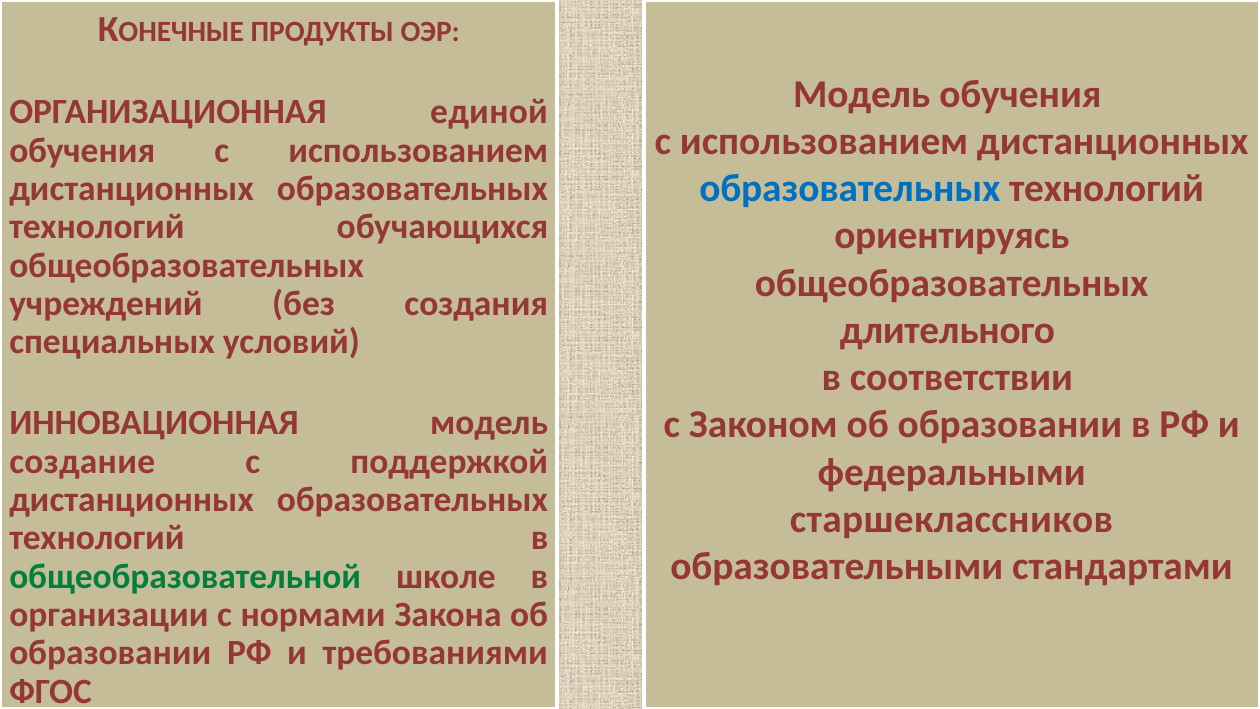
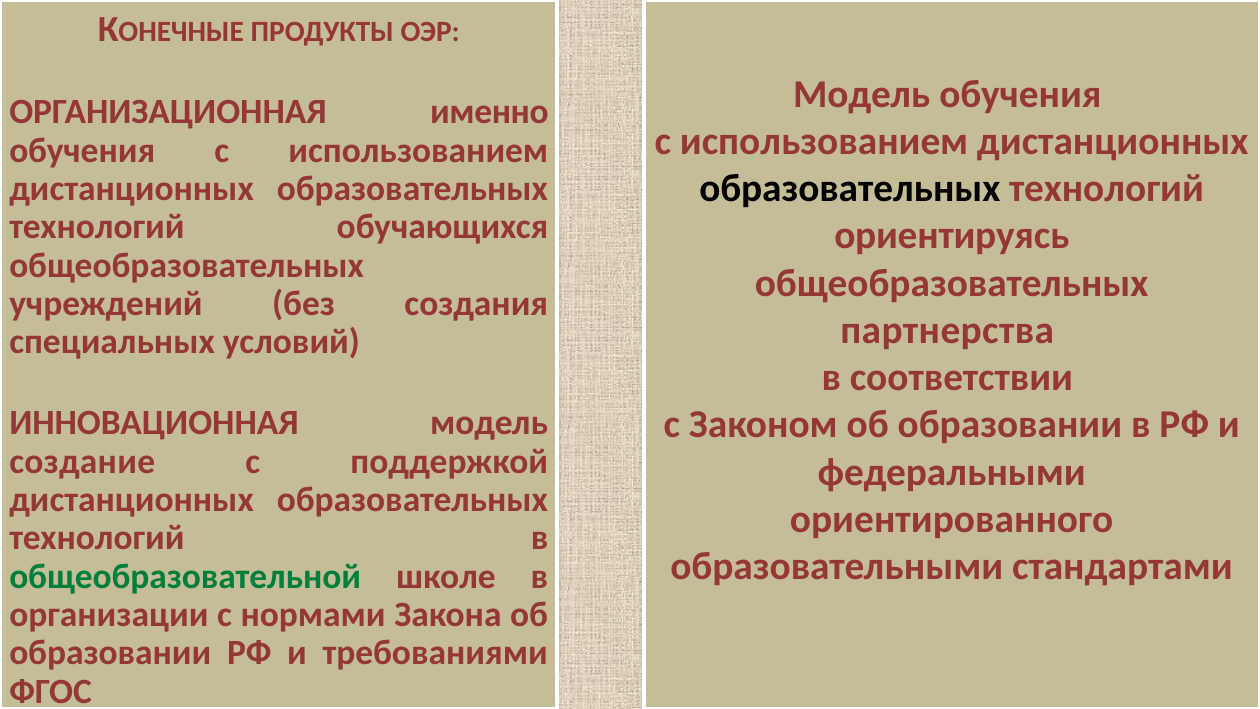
единой: единой -> именно
образовательных at (850, 189) colour: blue -> black
длительного: длительного -> партнерства
старшеклассников: старшеклассников -> ориентированного
